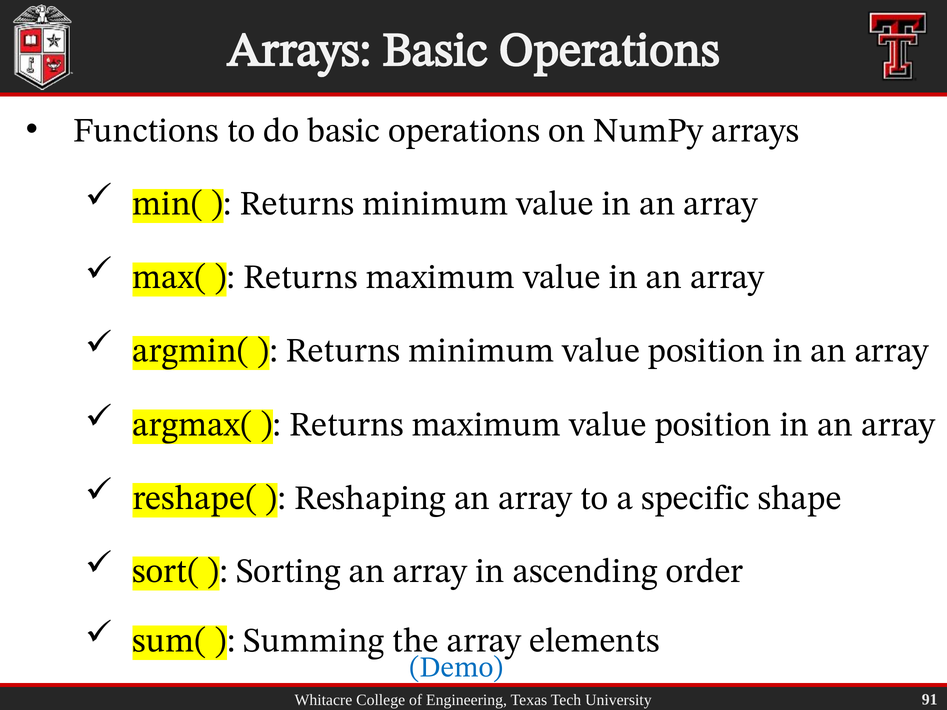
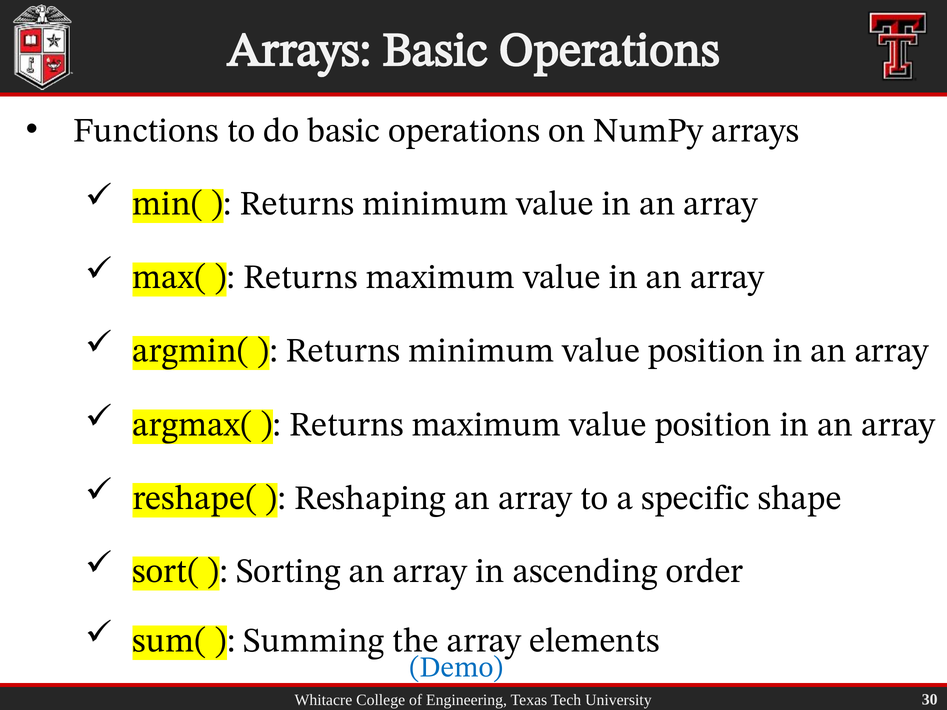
91: 91 -> 30
